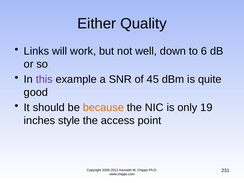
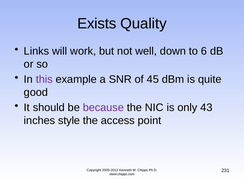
Either: Either -> Exists
because colour: orange -> purple
19: 19 -> 43
